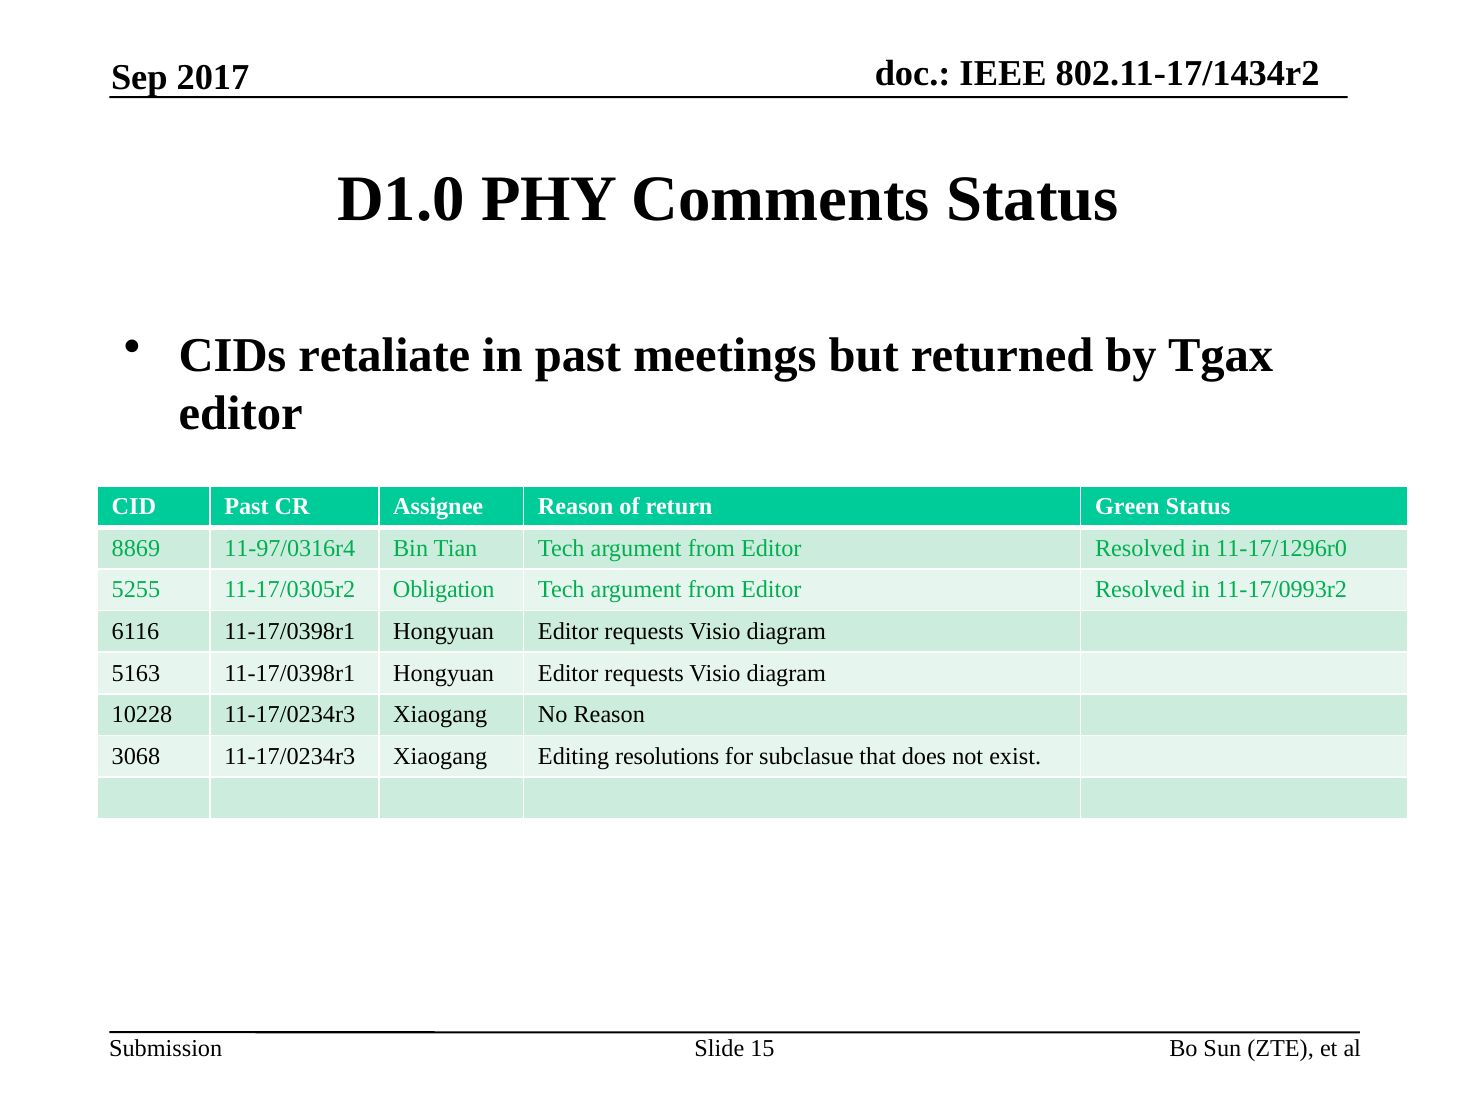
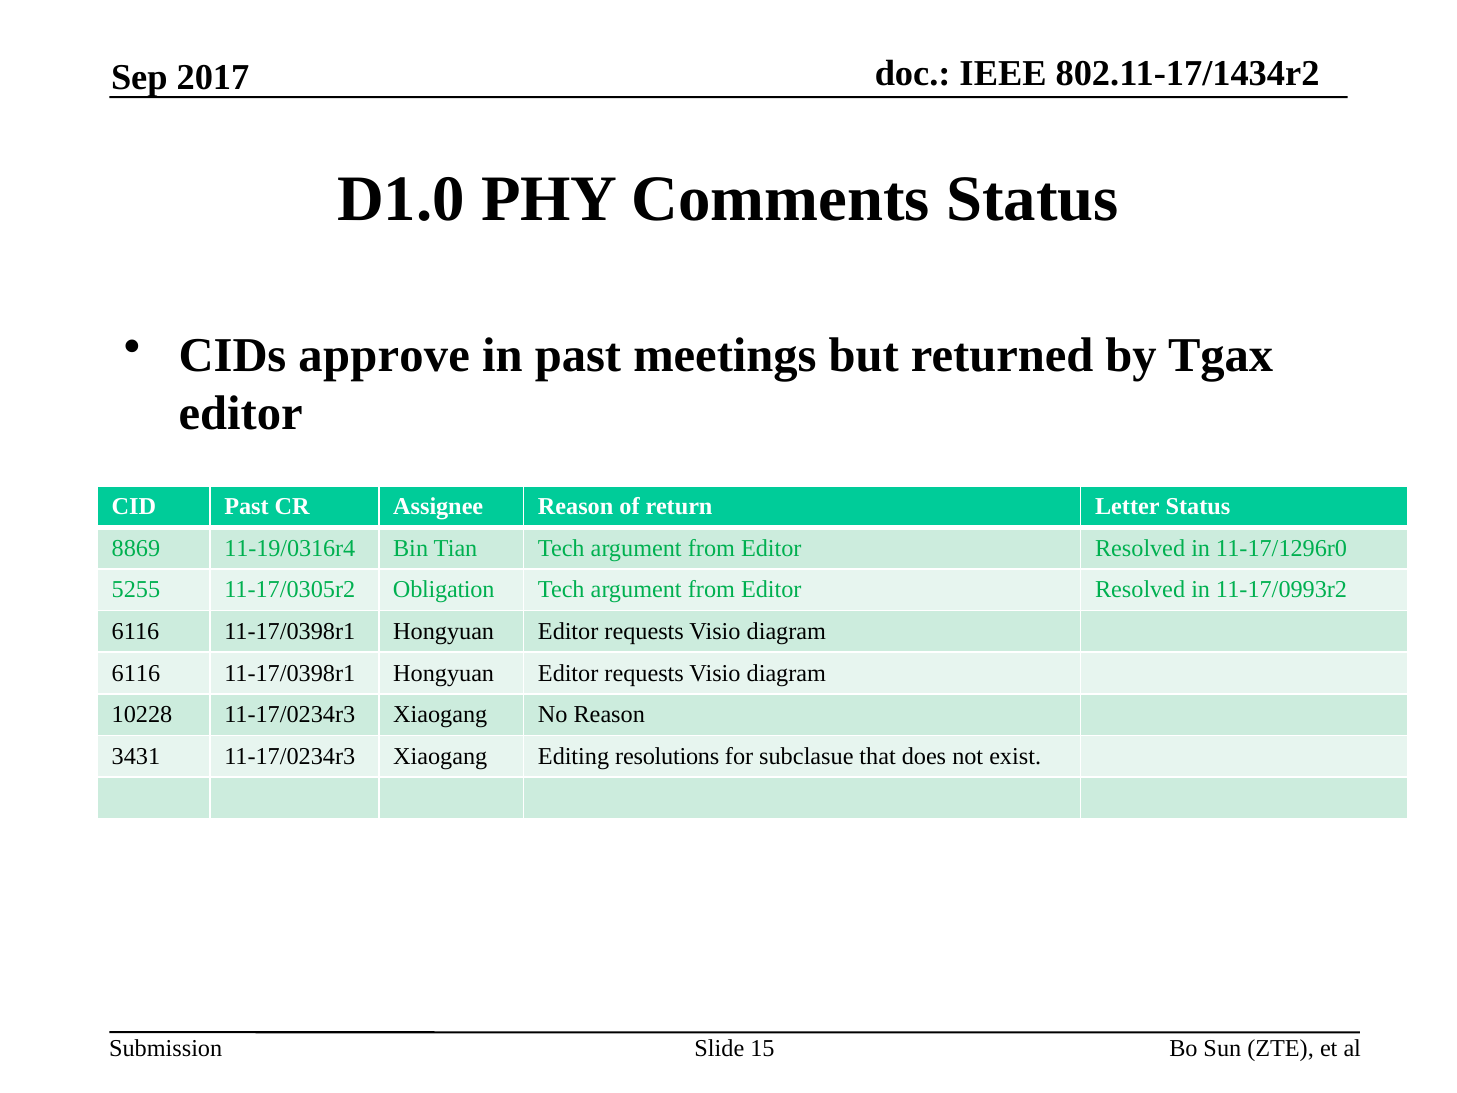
retaliate: retaliate -> approve
Green: Green -> Letter
11-97/0316r4: 11-97/0316r4 -> 11-19/0316r4
5163 at (136, 673): 5163 -> 6116
3068: 3068 -> 3431
